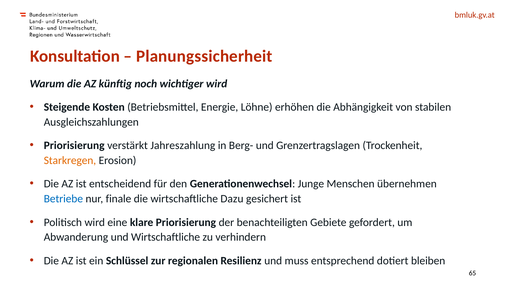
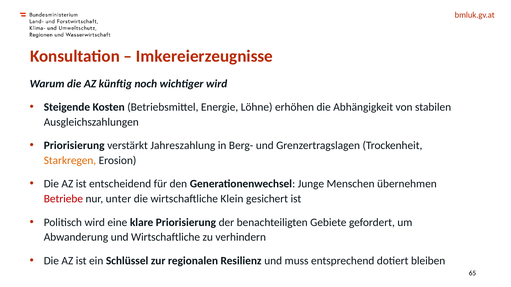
Planungssicherheit: Planungssicherheit -> Imkereierzeugnisse
Betriebe colour: blue -> red
finale: finale -> unter
Dazu: Dazu -> Klein
